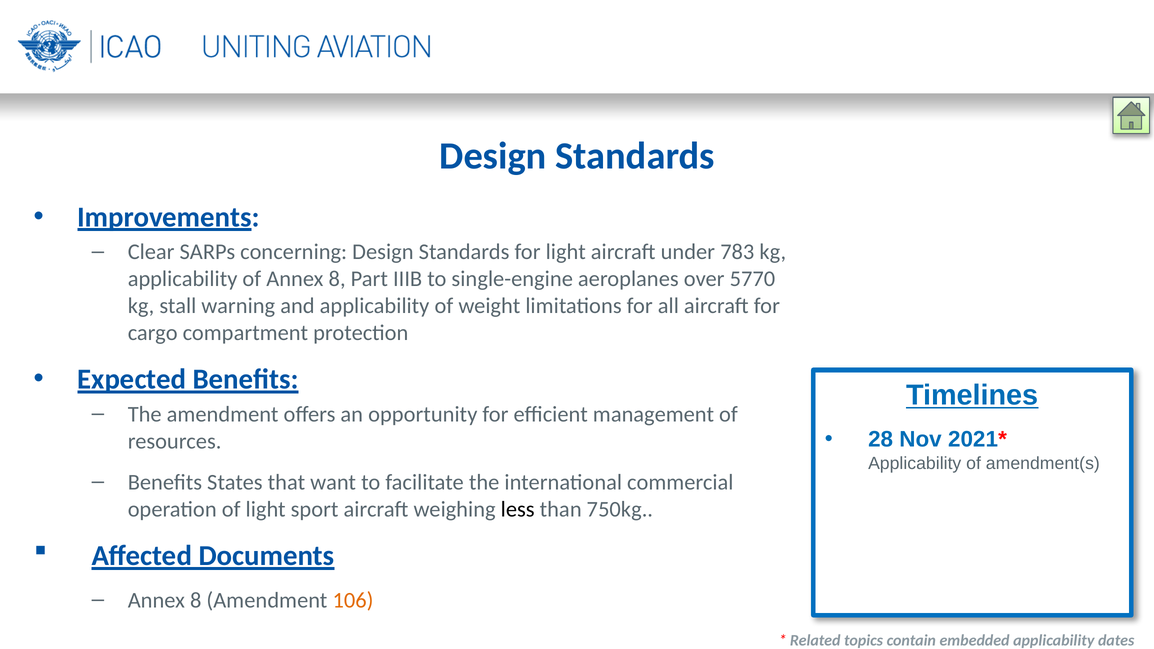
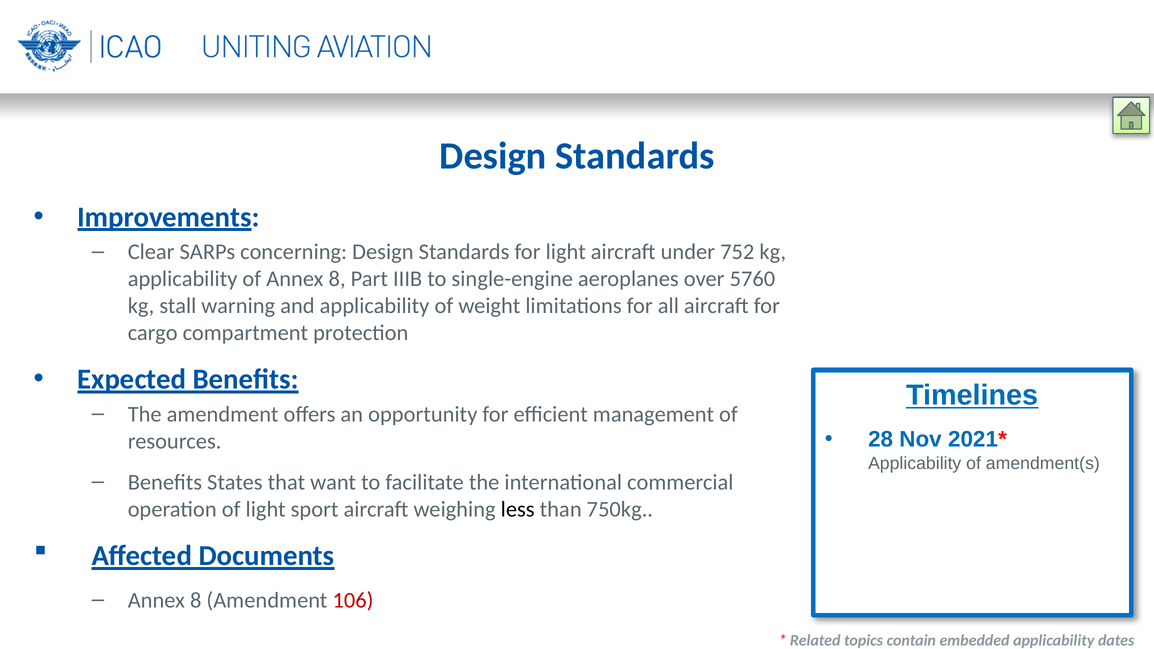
783: 783 -> 752
5770: 5770 -> 5760
106 colour: orange -> red
